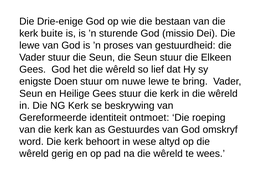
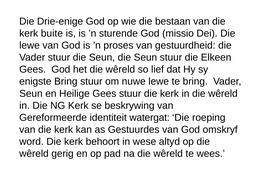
enigste Doen: Doen -> Bring
ontmoet: ontmoet -> watergat
